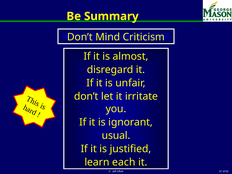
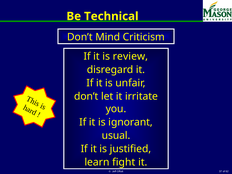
Summary: Summary -> Technical
almost: almost -> review
each: each -> fight
